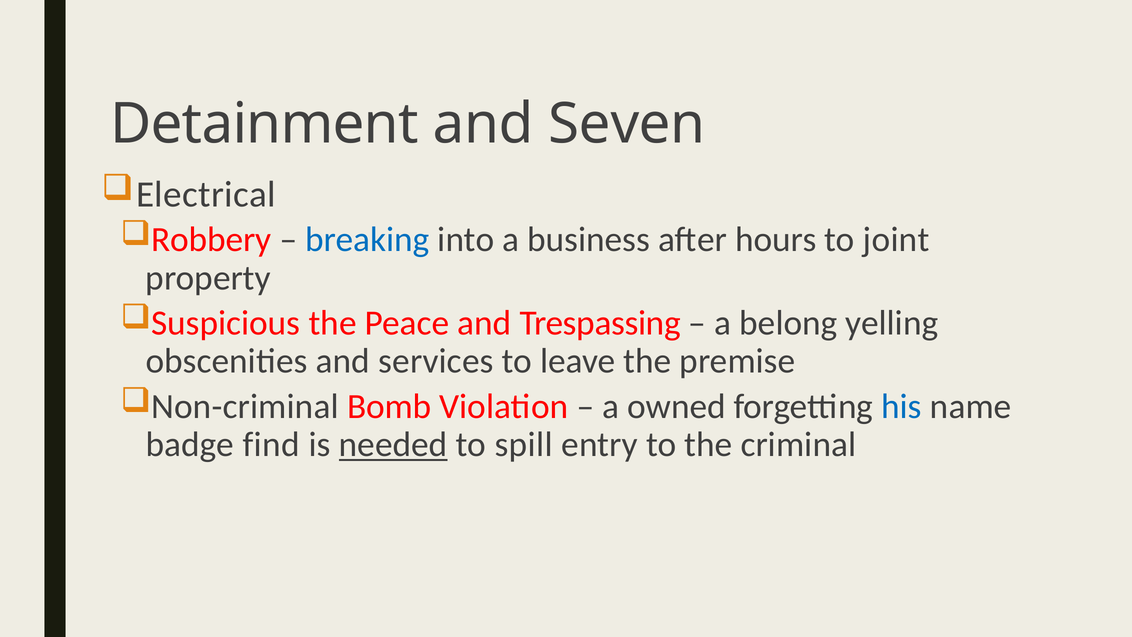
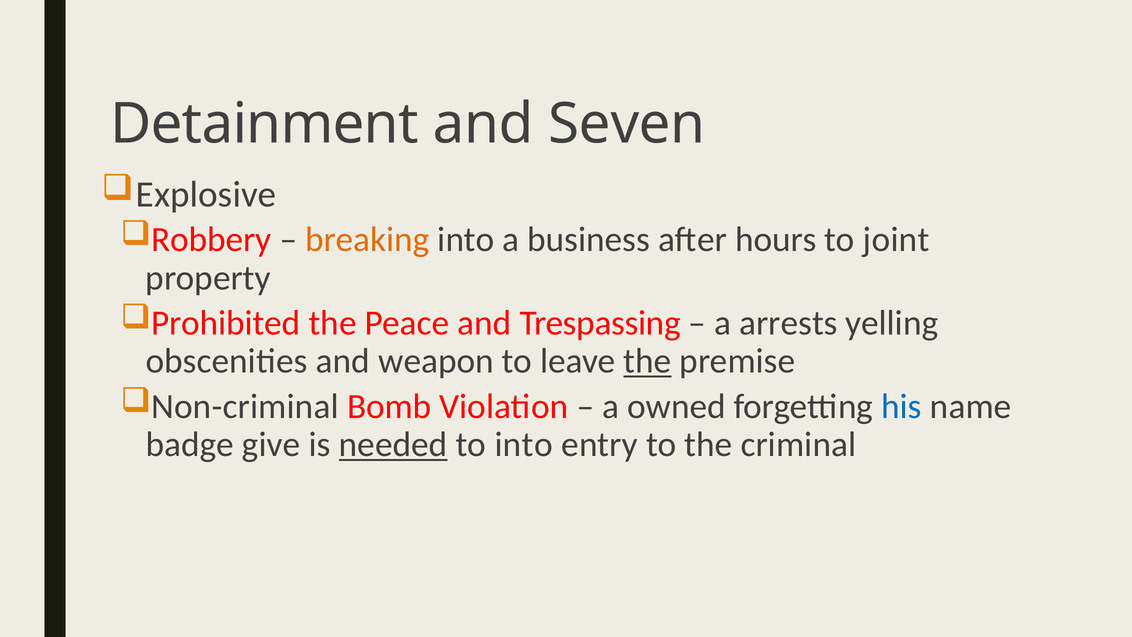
Electrical: Electrical -> Explosive
breaking colour: blue -> orange
Suspicious: Suspicious -> Prohibited
belong: belong -> arrests
services: services -> weapon
the at (647, 361) underline: none -> present
find: find -> give
to spill: spill -> into
